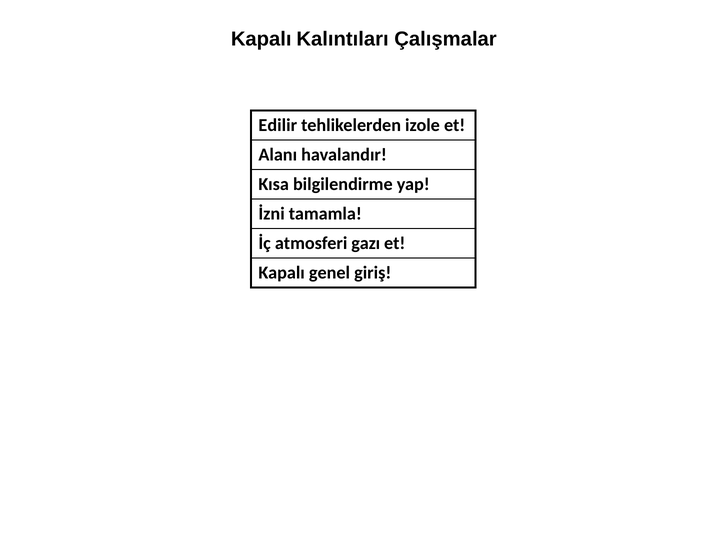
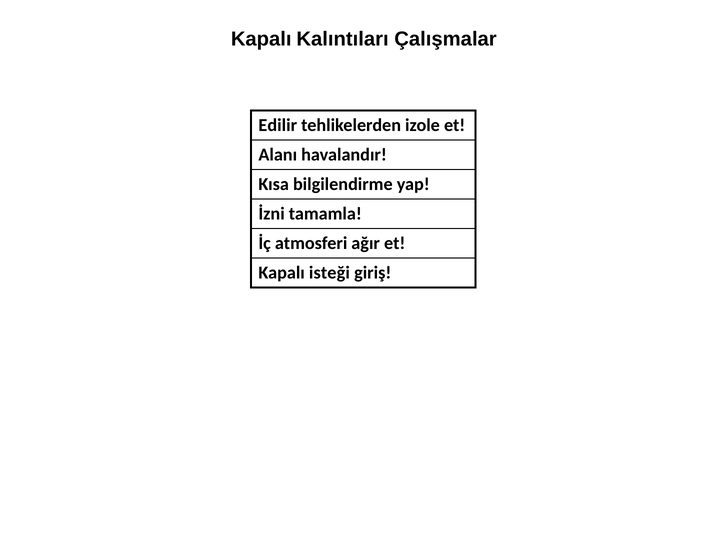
gazı: gazı -> ağır
genel: genel -> isteği
